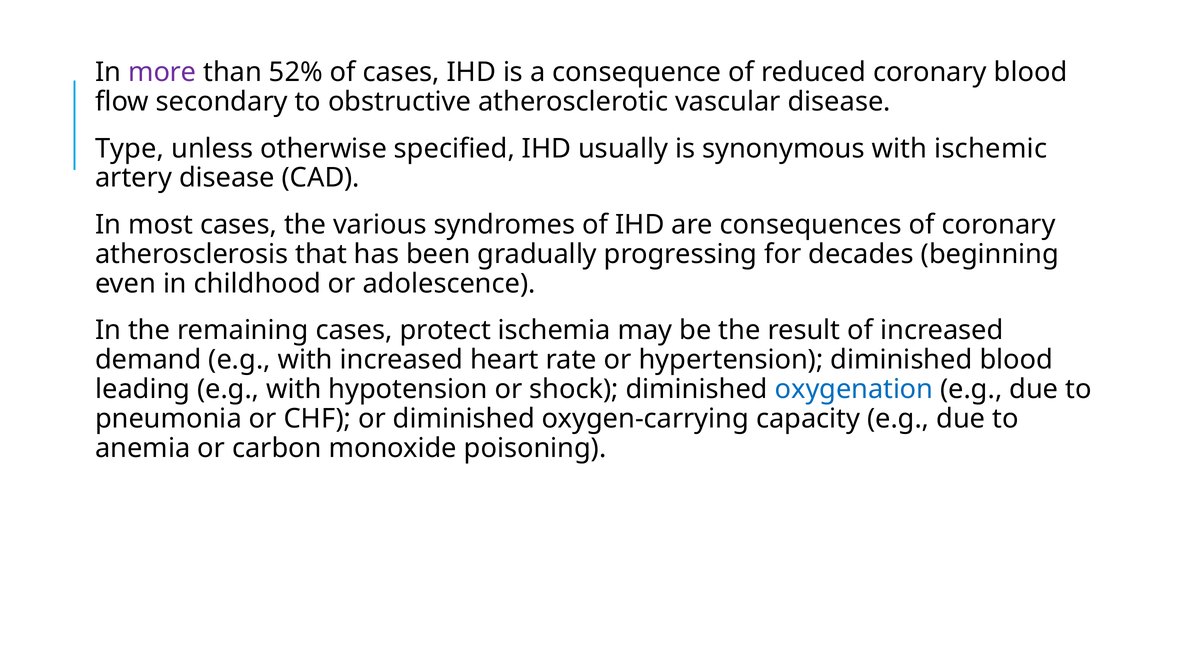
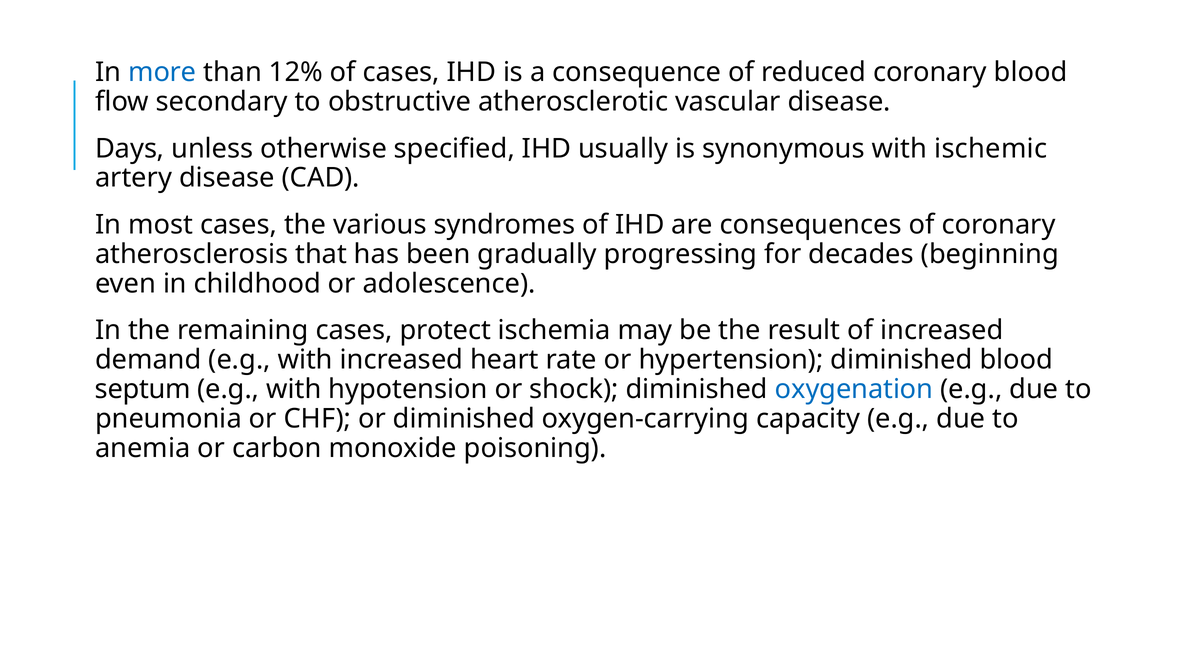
more colour: purple -> blue
52%: 52% -> 12%
Type: Type -> Days
leading: leading -> septum
